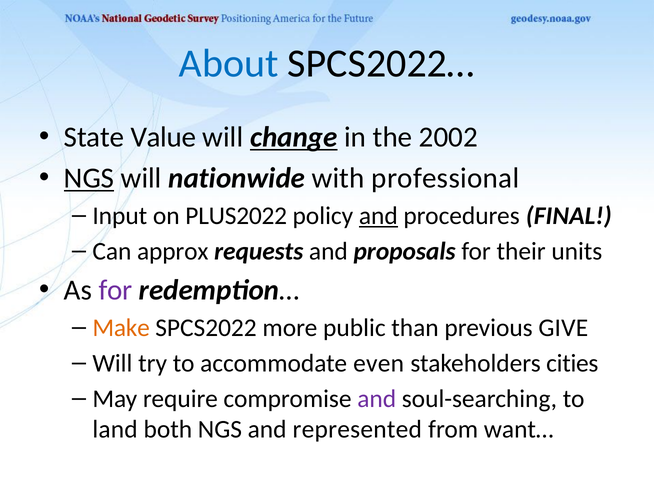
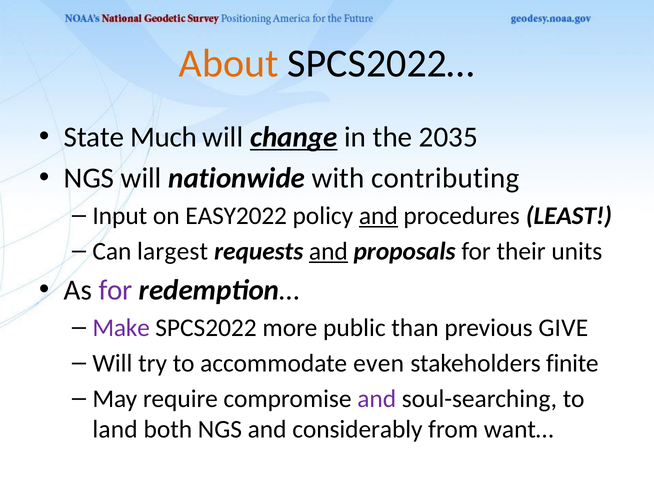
About colour: blue -> orange
Value: Value -> Much
2002: 2002 -> 2035
NGS at (89, 178) underline: present -> none
professional: professional -> contributing
PLUS2022: PLUS2022 -> EASY2022
FINAL: FINAL -> LEAST
approx: approx -> largest
and at (328, 251) underline: none -> present
Make colour: orange -> purple
cities: cities -> finite
represented: represented -> considerably
